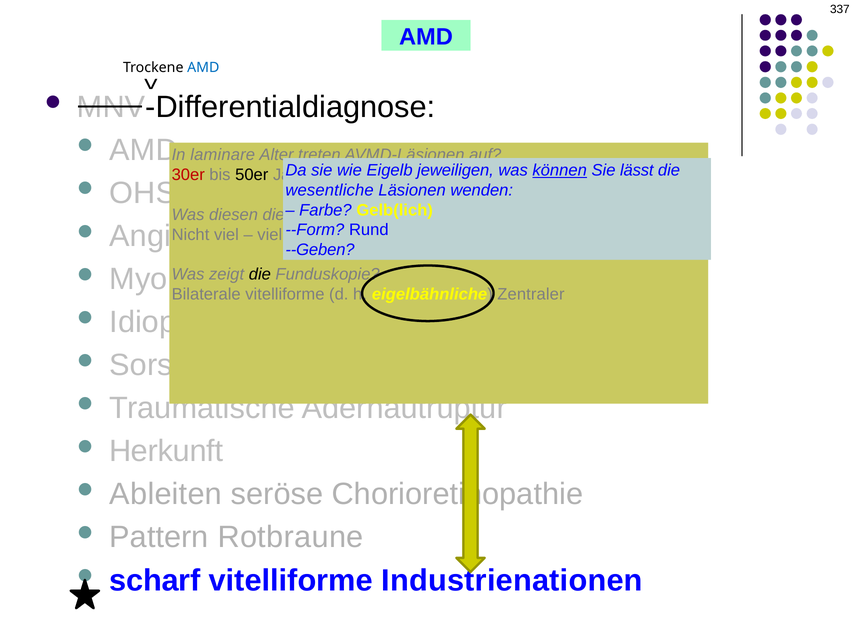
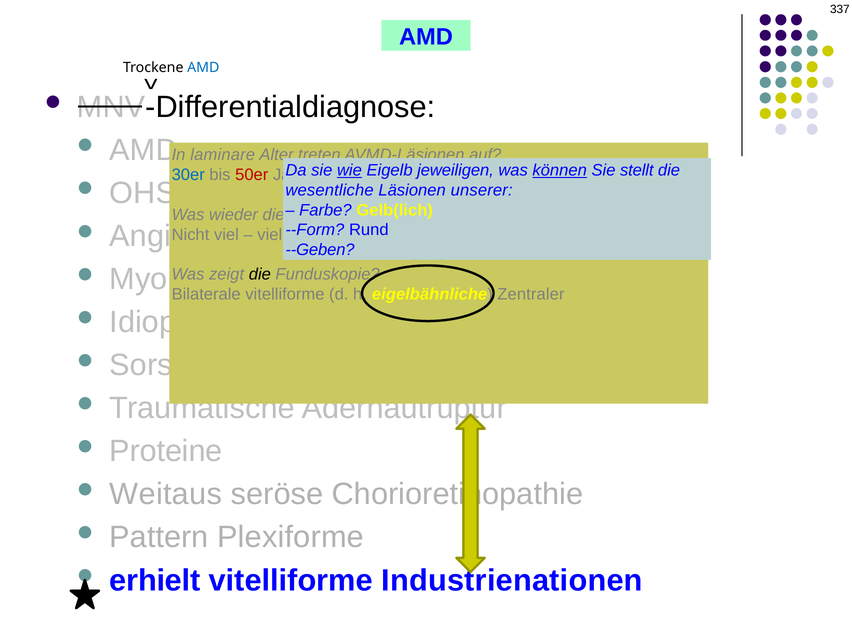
wie at (349, 170) underline: none -> present
lässt: lässt -> stellt
30er colour: red -> blue
50er colour: black -> red
wenden: wenden -> unserer
diesen: diesen -> wieder
Herkunft: Herkunft -> Proteine
Ableiten: Ableiten -> Weitaus
Rotbraune: Rotbraune -> Plexiforme
scharf: scharf -> erhielt
